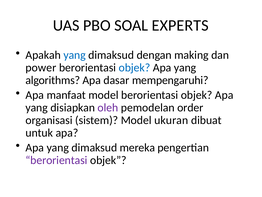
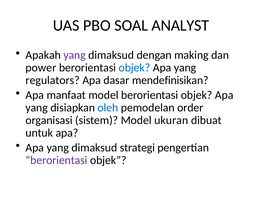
EXPERTS: EXPERTS -> ANALYST
yang at (75, 55) colour: blue -> purple
algorithms: algorithms -> regulators
mempengaruhi: mempengaruhi -> mendefinisikan
oleh colour: purple -> blue
mereka: mereka -> strategi
